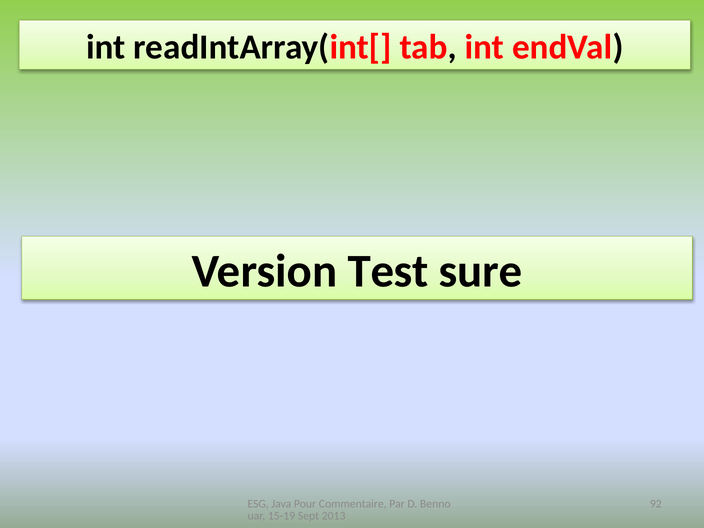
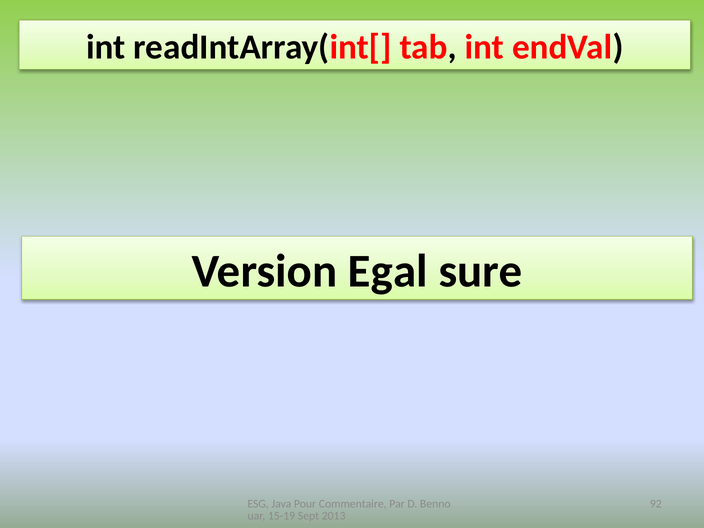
Test: Test -> Egal
